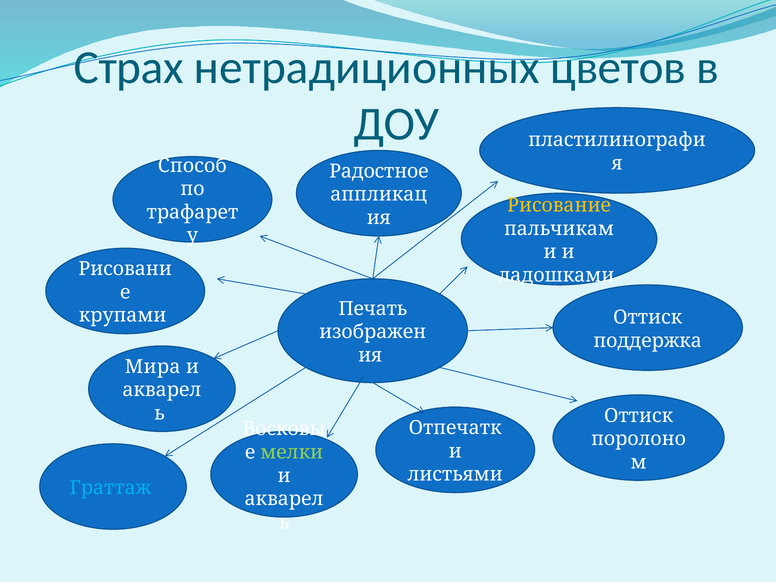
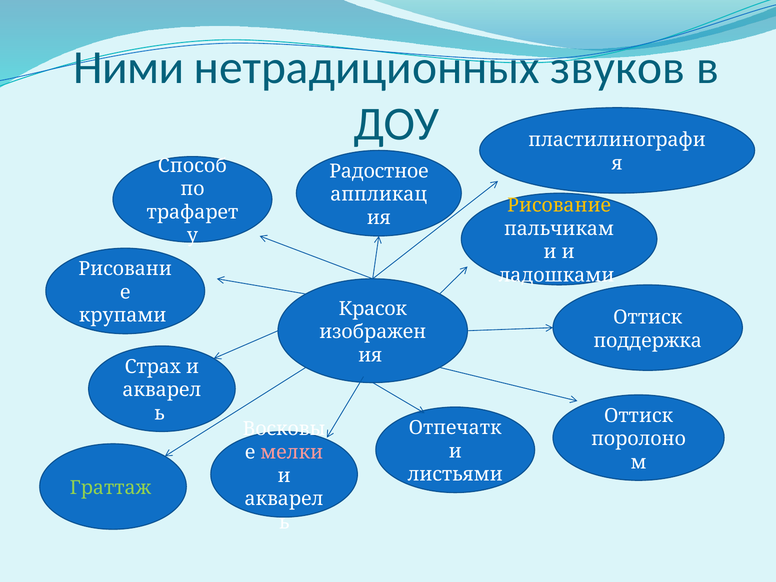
Страх: Страх -> Ними
цветов: цветов -> звуков
Печать: Печать -> Красок
Мира: Мира -> Страх
мелки colour: light green -> pink
Граттаж colour: light blue -> light green
